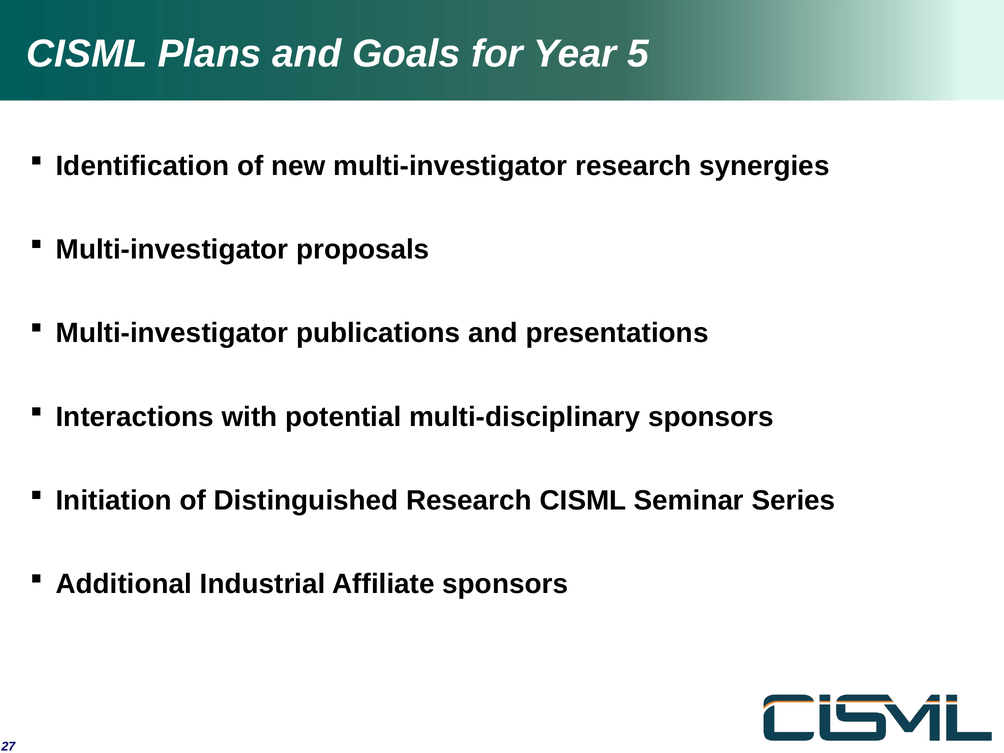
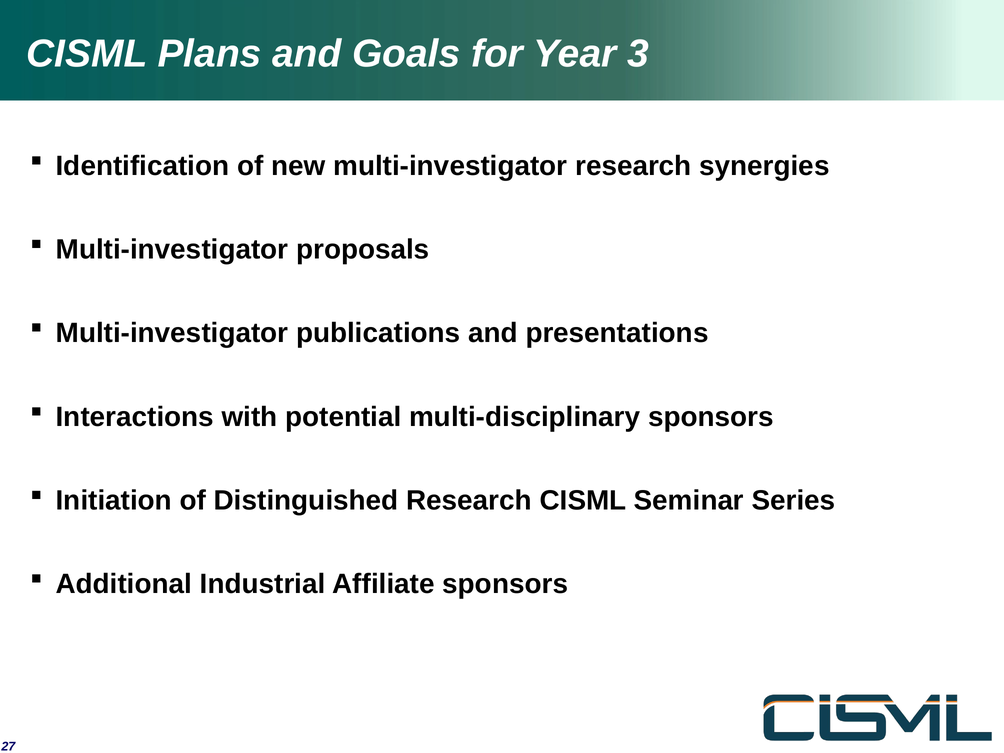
5: 5 -> 3
